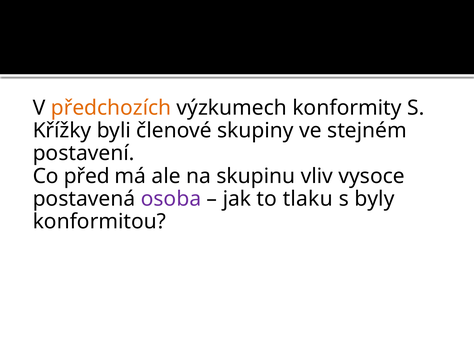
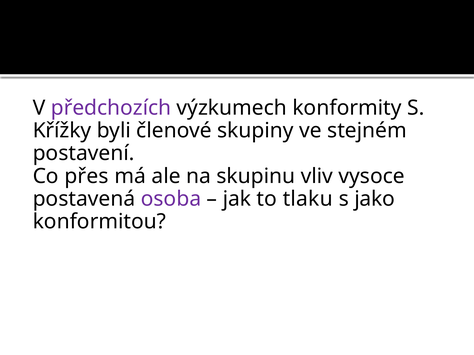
předchozích colour: orange -> purple
před: před -> přes
byly: byly -> jako
